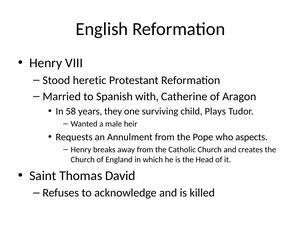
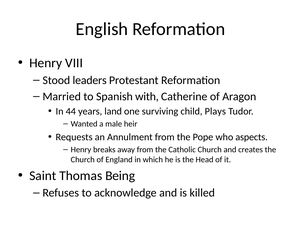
heretic: heretic -> leaders
58: 58 -> 44
they: they -> land
David: David -> Being
